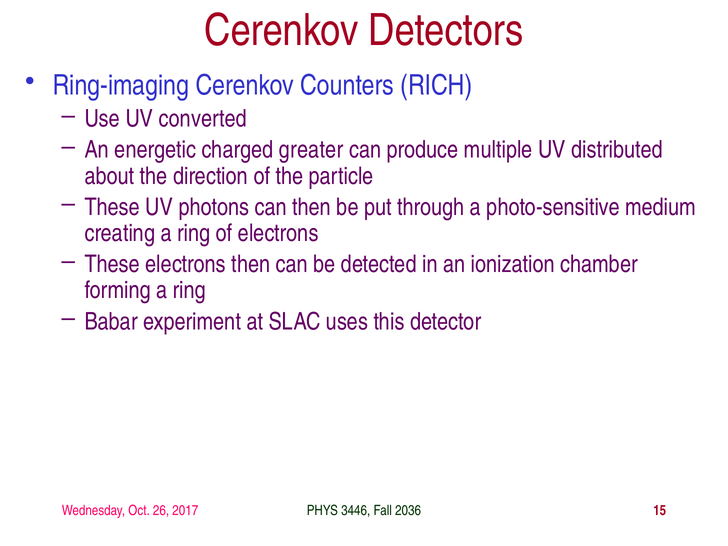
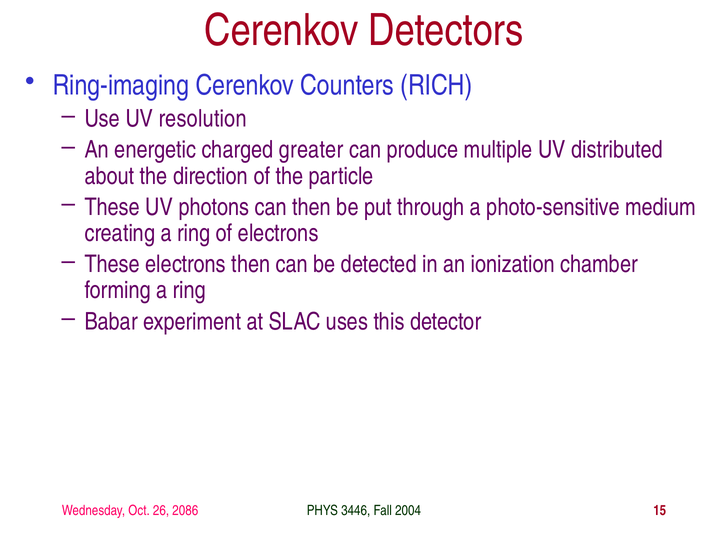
converted: converted -> resolution
2017: 2017 -> 2086
2036: 2036 -> 2004
